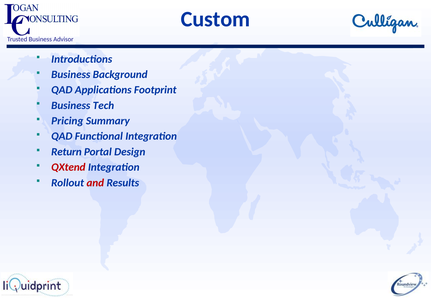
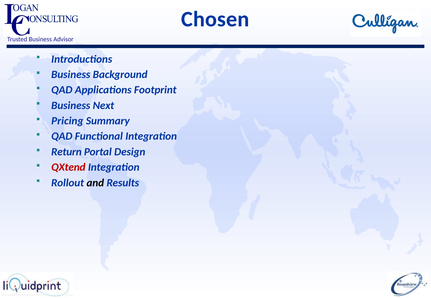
Custom: Custom -> Chosen
Tech: Tech -> Next
and colour: red -> black
